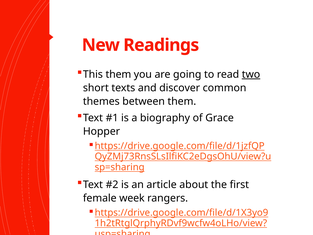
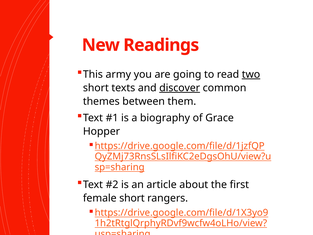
This them: them -> army
discover underline: none -> present
female week: week -> short
